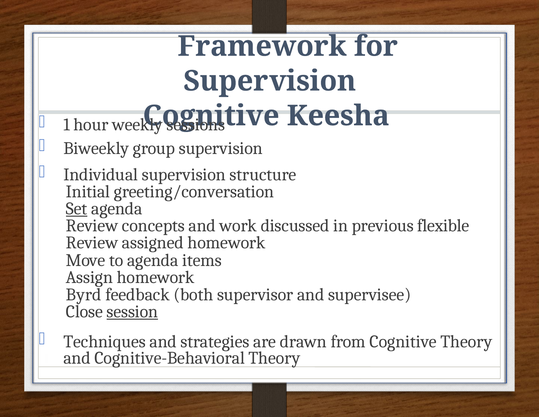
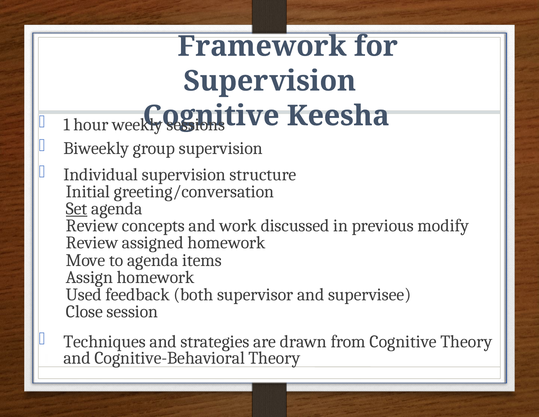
flexible: flexible -> modify
Byrd: Byrd -> Used
session underline: present -> none
